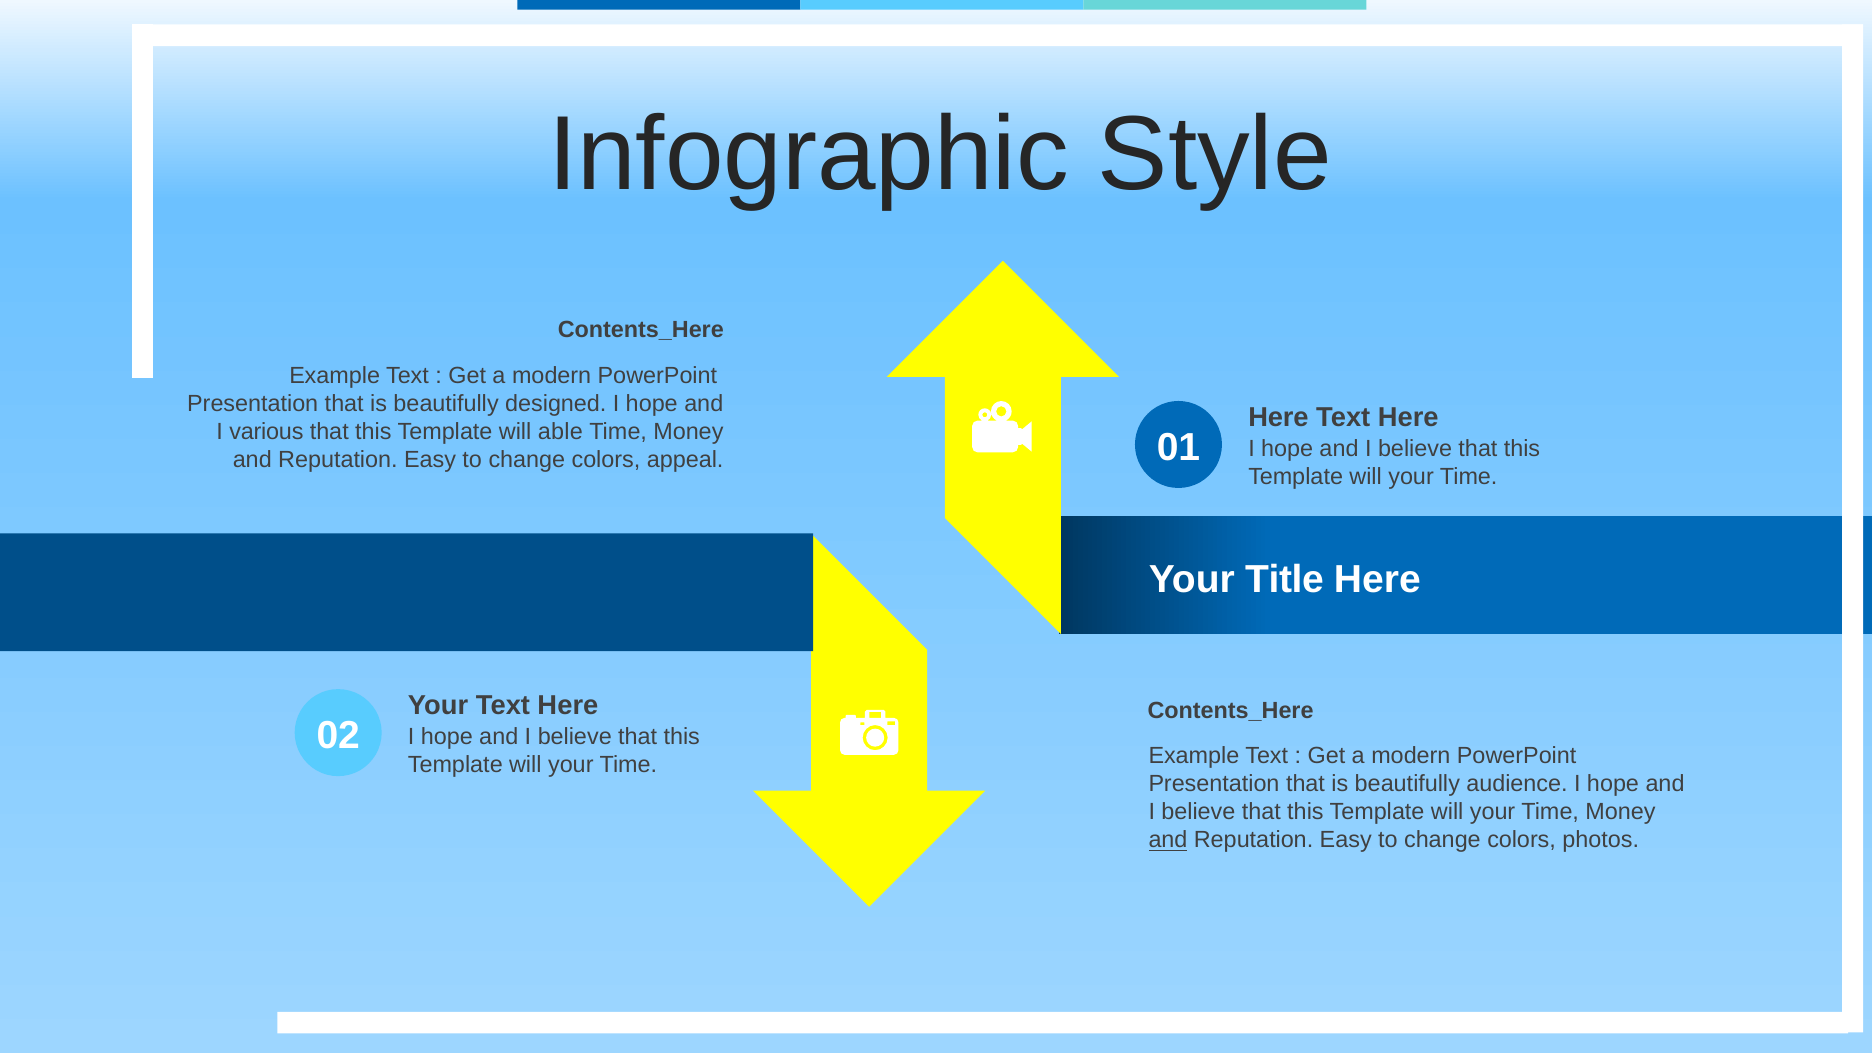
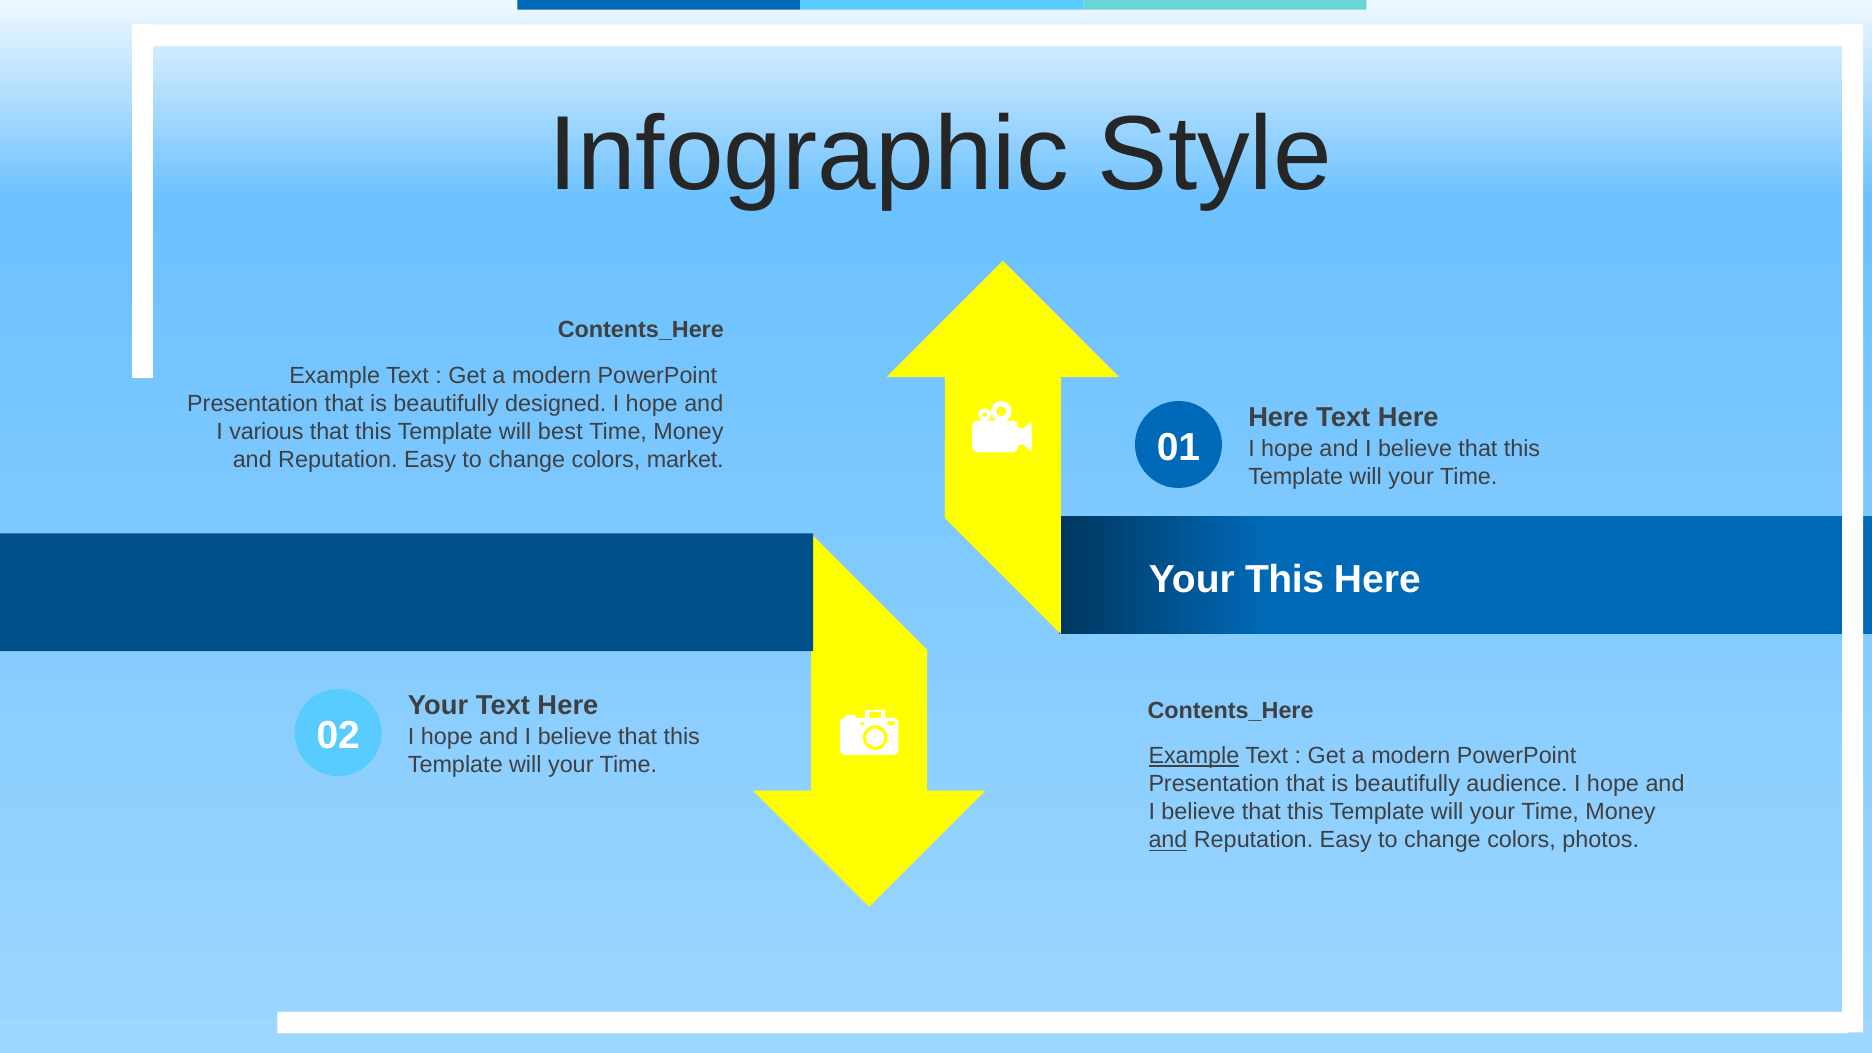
able: able -> best
appeal: appeal -> market
Your Title: Title -> This
Example at (1194, 756) underline: none -> present
